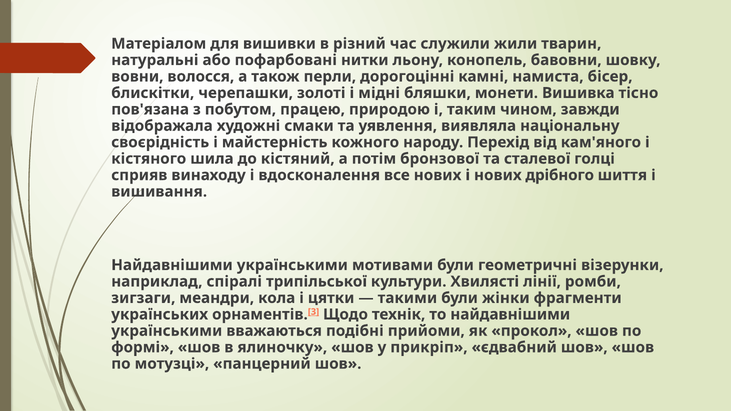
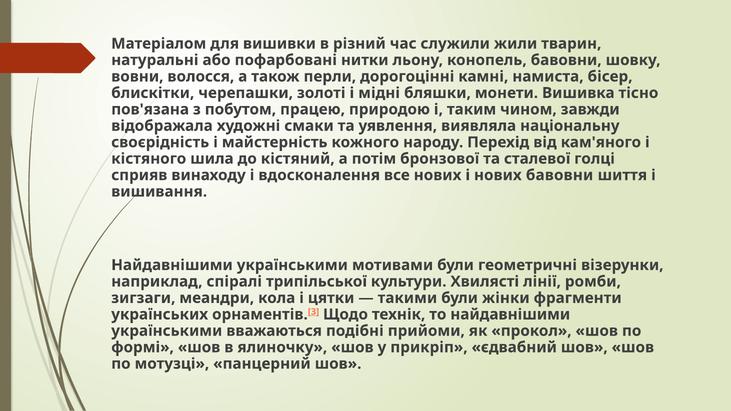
нових дрiбного: дрiбного -> бавовни
